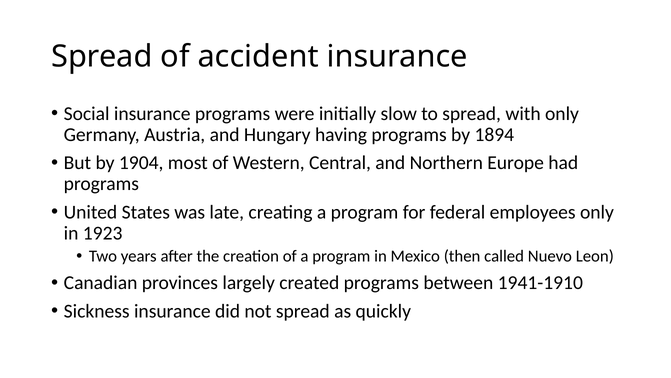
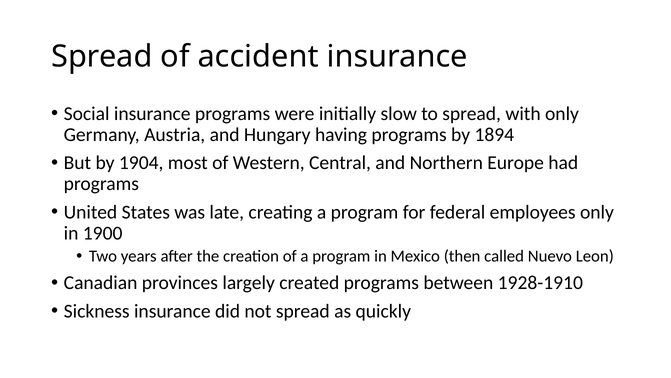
1923: 1923 -> 1900
1941-1910: 1941-1910 -> 1928-1910
